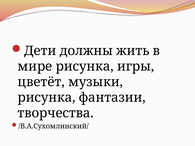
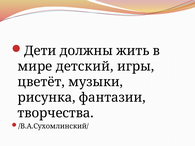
мире рисунка: рисунка -> детский
